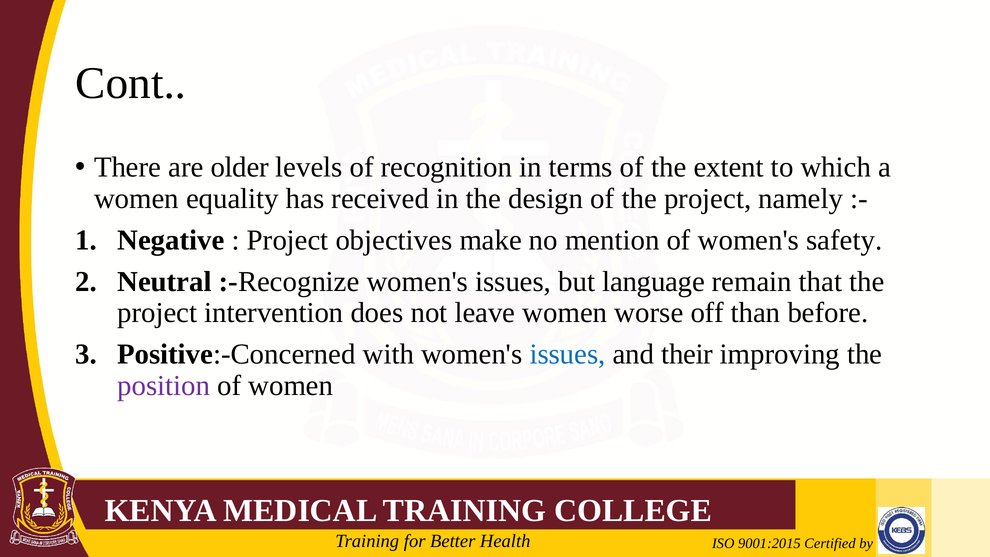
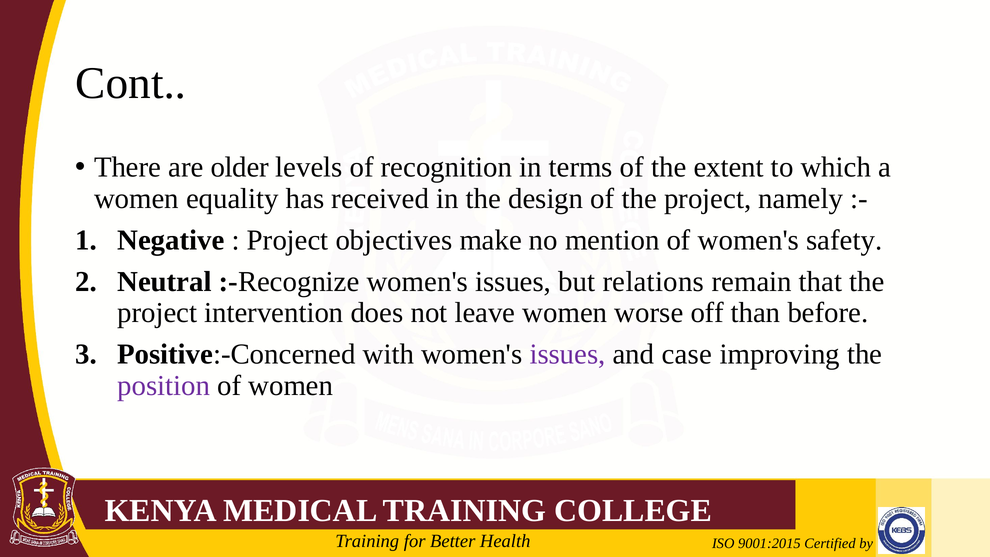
language: language -> relations
issues at (568, 354) colour: blue -> purple
their: their -> case
